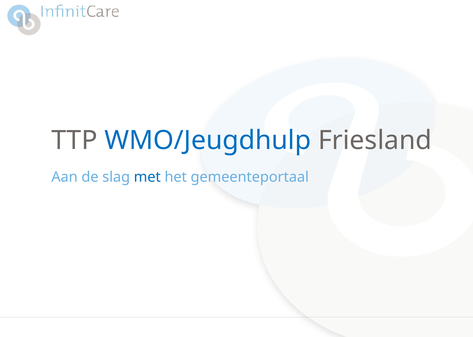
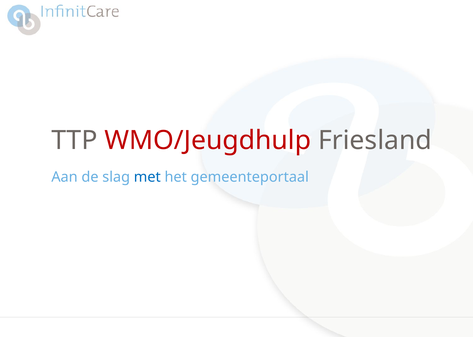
WMO/Jeugdhulp colour: blue -> red
